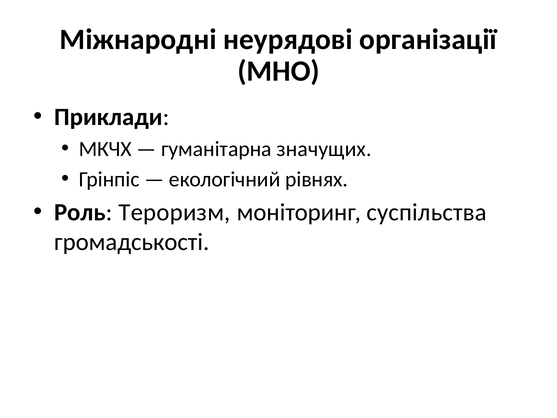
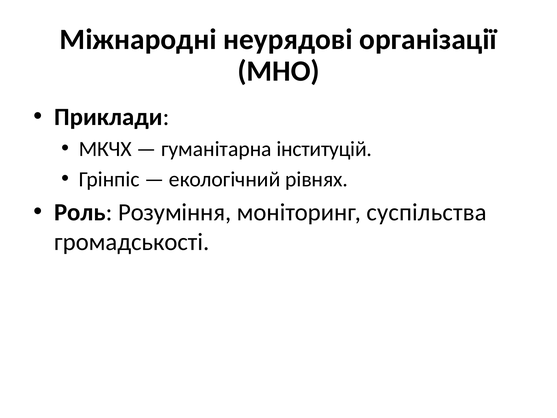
значущих: значущих -> інституцій
Тероризм: Тероризм -> Розуміння
